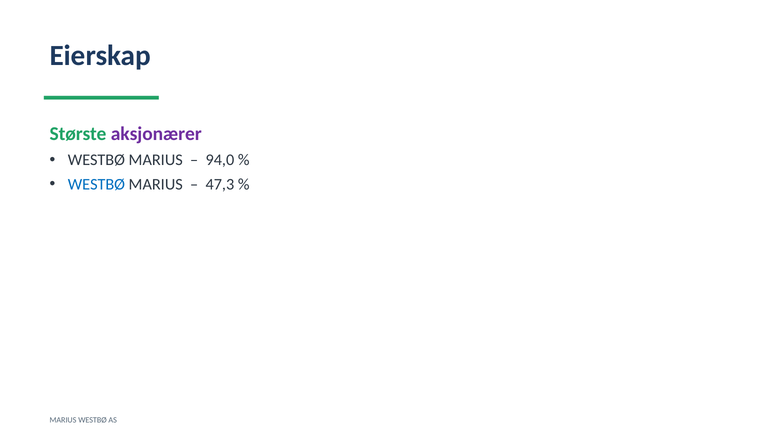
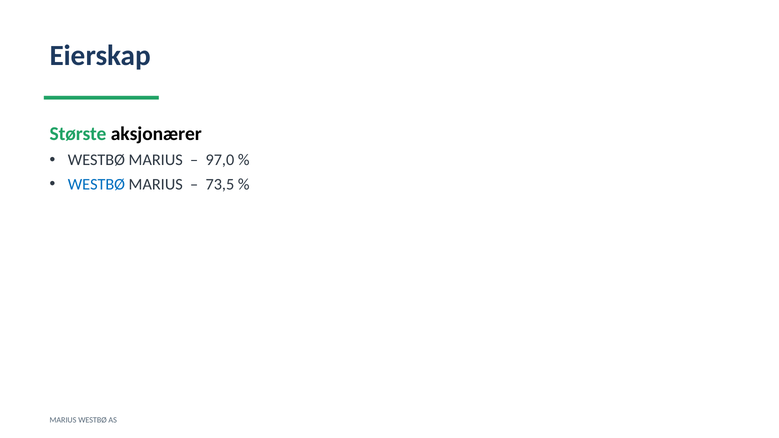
aksjonærer colour: purple -> black
94,0: 94,0 -> 97,0
47,3: 47,3 -> 73,5
